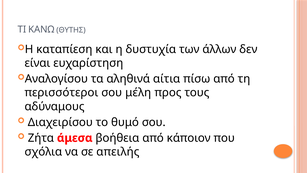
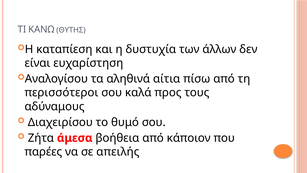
μέλη: μέλη -> καλά
σχόλια: σχόλια -> παρέες
